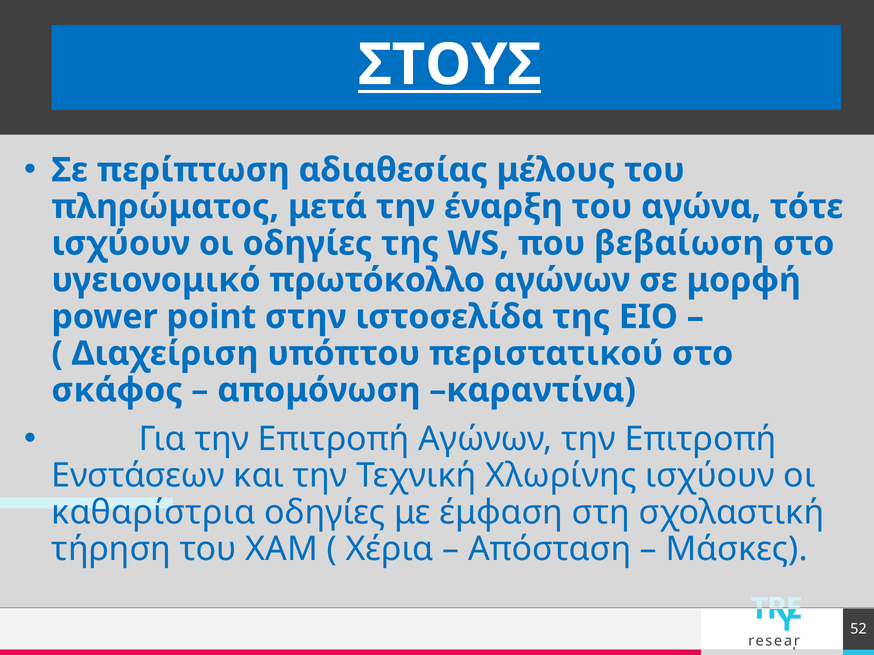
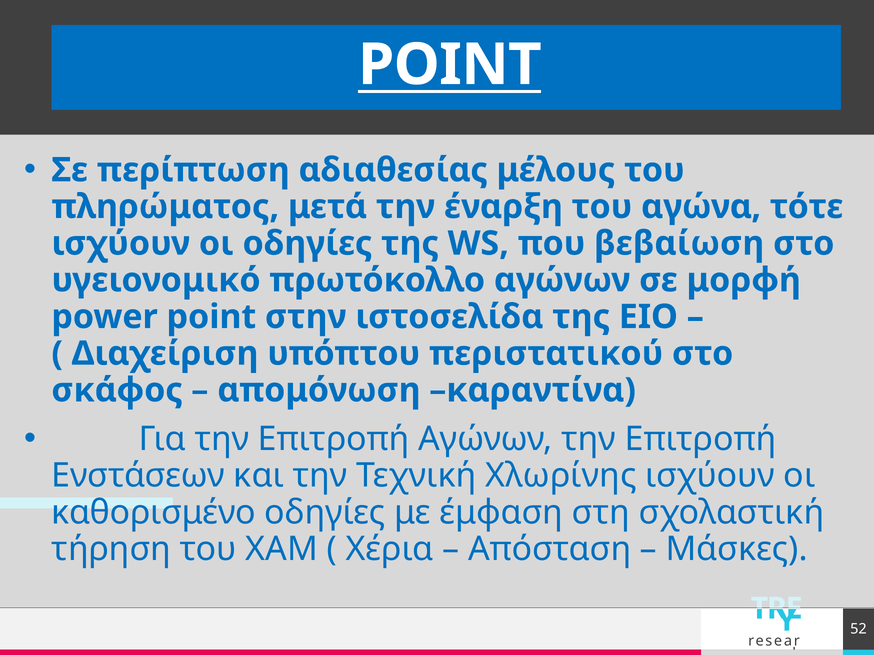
ΣΤΟΥΣ at (450, 65): ΣΤΟΥΣ -> POINT
καθαρίστρια: καθαρίστρια -> καθορισμένο
